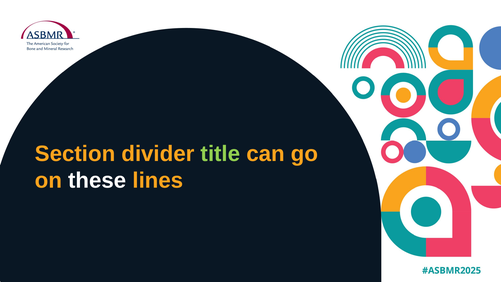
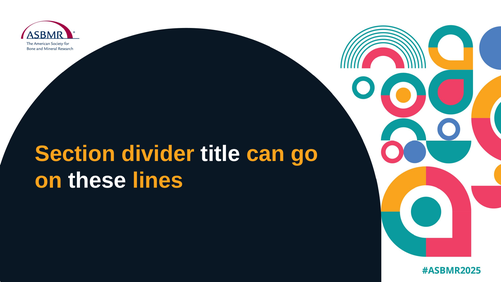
title colour: light green -> white
